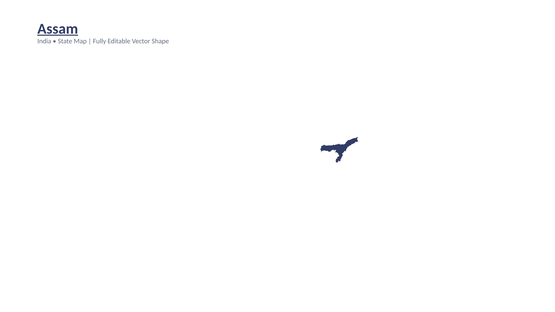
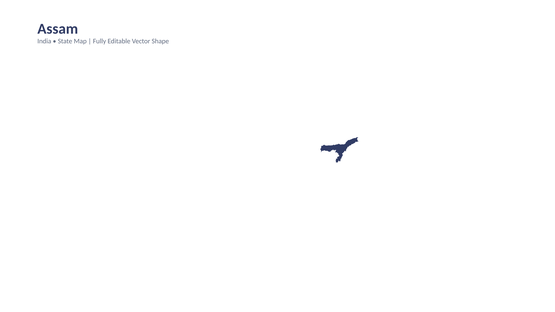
Assam underline: present -> none
